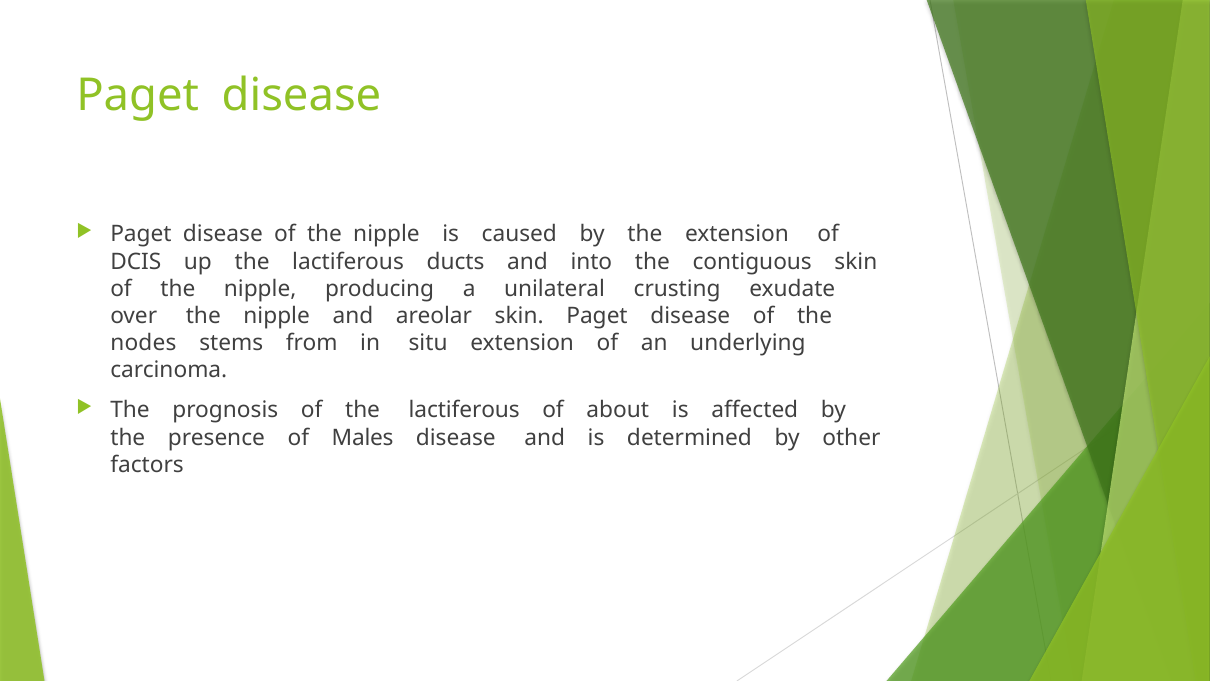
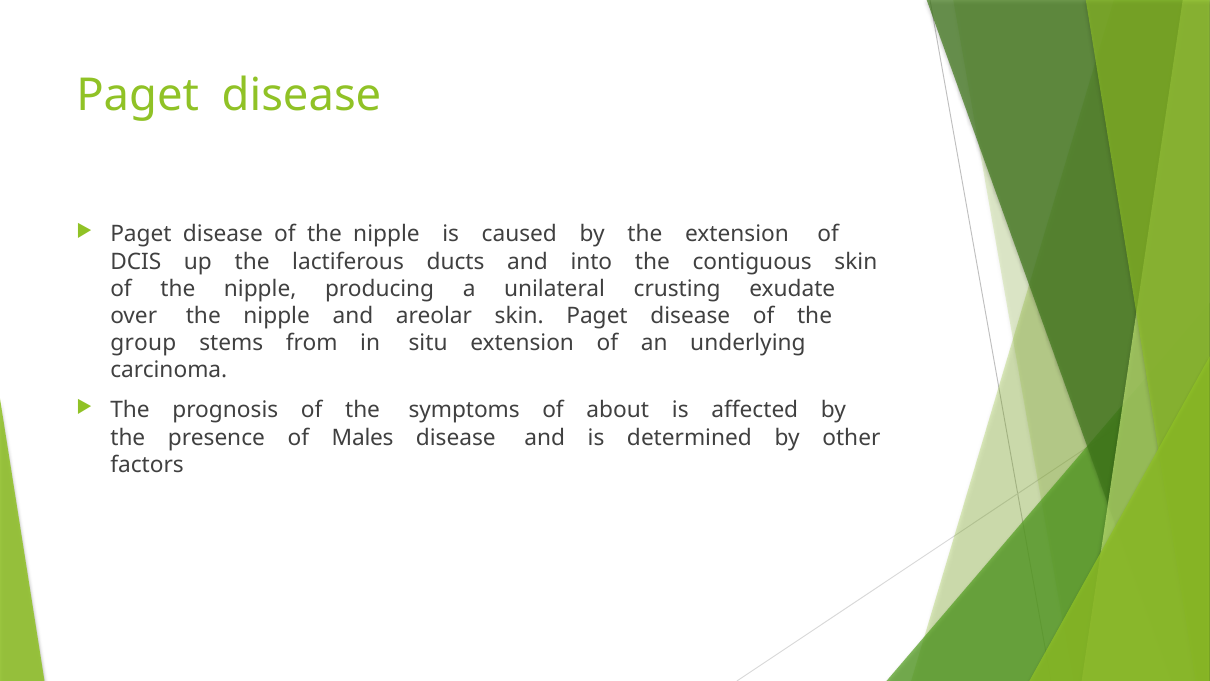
nodes: nodes -> group
of the lactiferous: lactiferous -> symptoms
